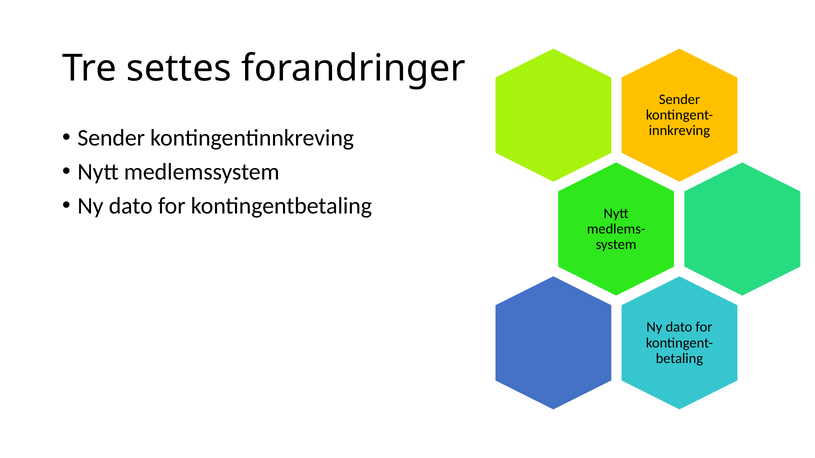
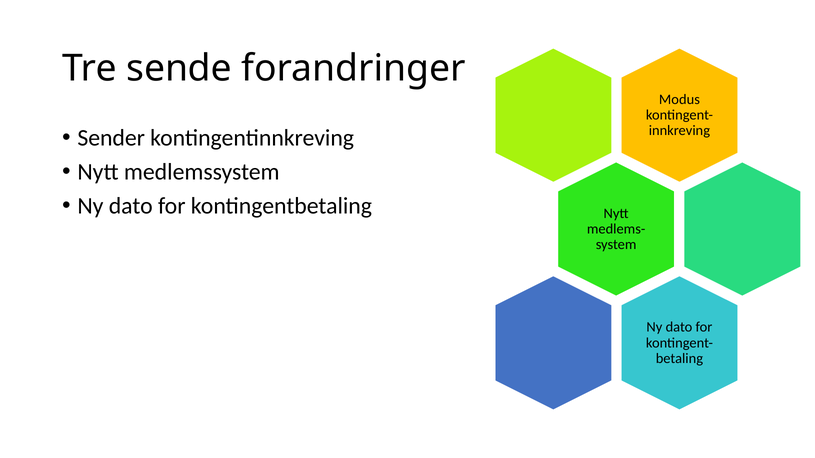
settes: settes -> sende
Sender at (679, 100): Sender -> Modus
